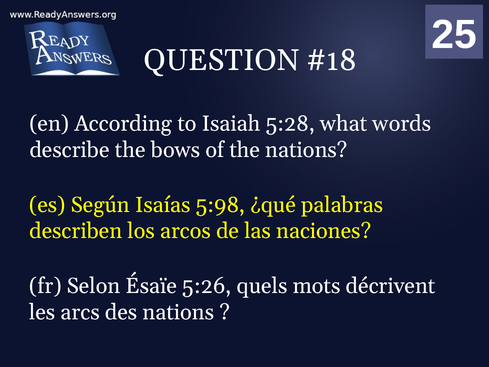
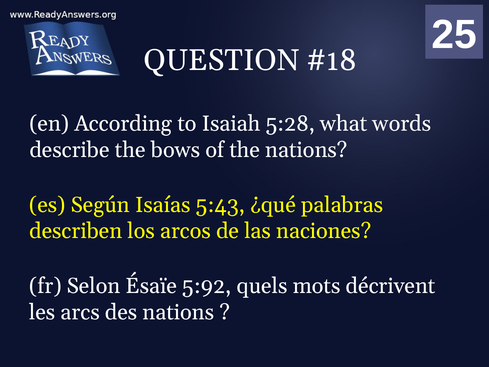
5:98: 5:98 -> 5:43
5:26: 5:26 -> 5:92
